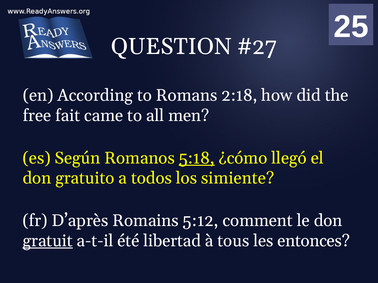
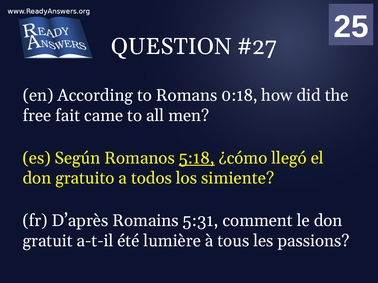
2:18: 2:18 -> 0:18
5:12: 5:12 -> 5:31
gratuit underline: present -> none
libertad: libertad -> lumière
entonces: entonces -> passions
